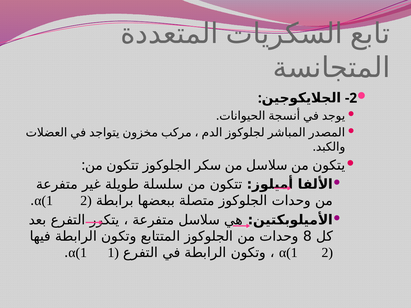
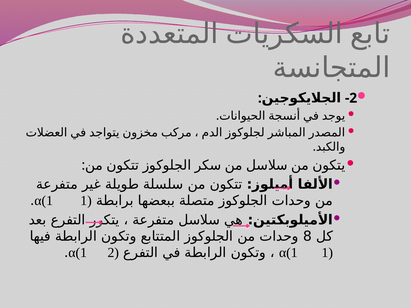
2 at (86, 201): 2 -> 1
α(1 1: 1 -> 2
2 at (327, 253): 2 -> 1
